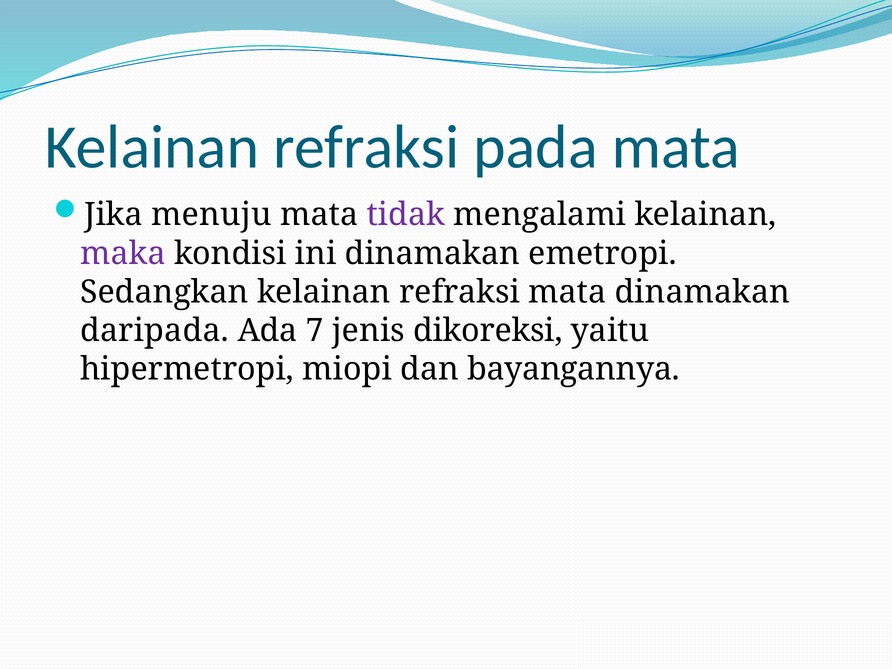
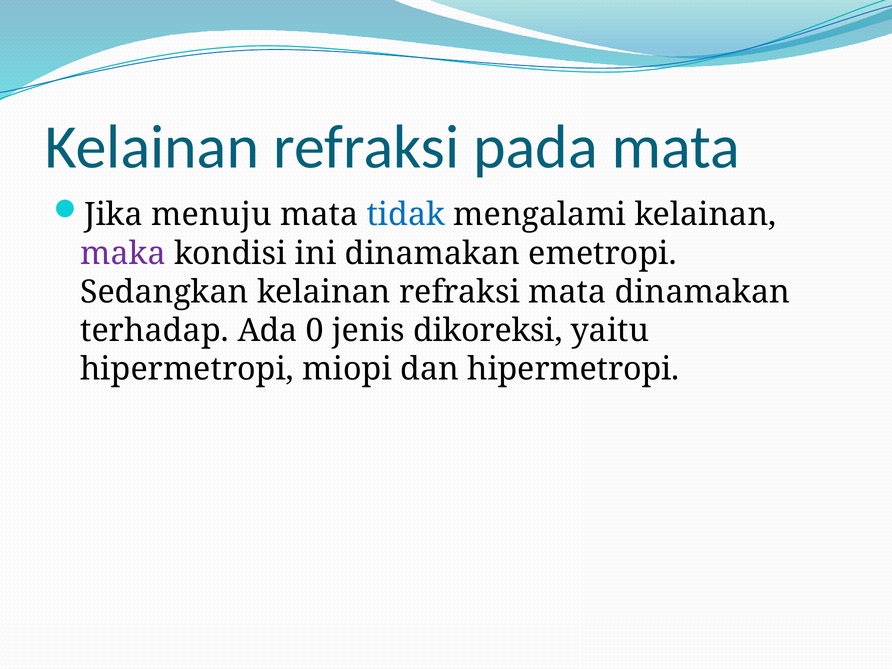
tidak colour: purple -> blue
daripada: daripada -> terhadap
7: 7 -> 0
dan bayangannya: bayangannya -> hipermetropi
